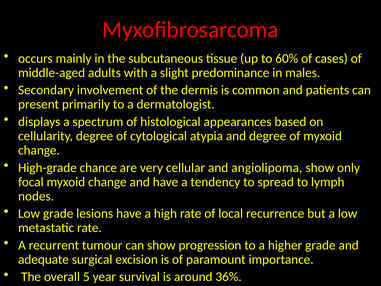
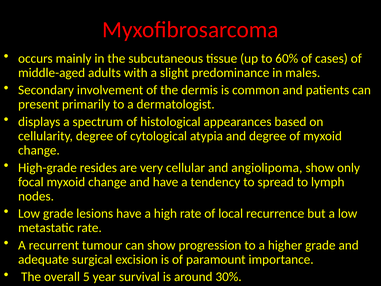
chance: chance -> resides
36%: 36% -> 30%
